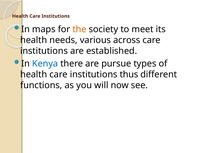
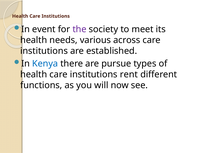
maps: maps -> event
the colour: orange -> purple
thus: thus -> rent
